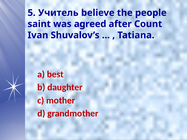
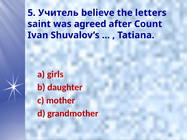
people: people -> letters
best: best -> girls
